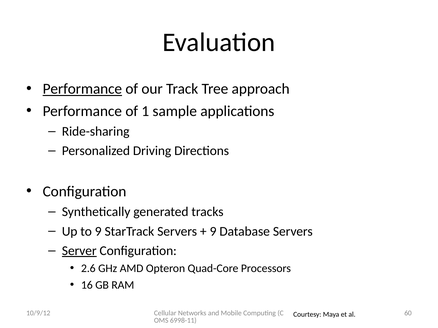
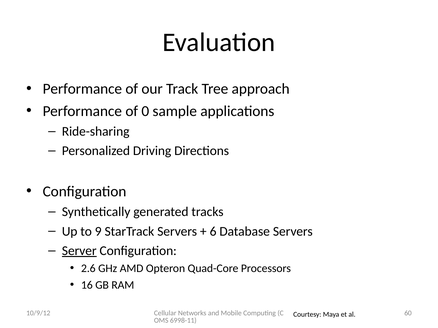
Performance at (82, 89) underline: present -> none
1: 1 -> 0
9 at (213, 232): 9 -> 6
